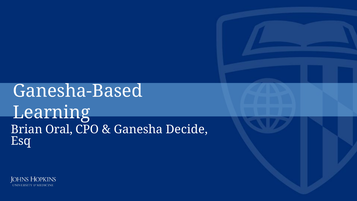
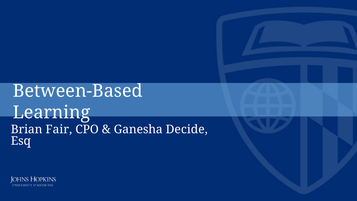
Ganesha-Based: Ganesha-Based -> Between-Based
Oral: Oral -> Fair
